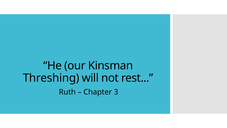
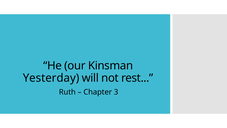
Threshing: Threshing -> Yesterday
